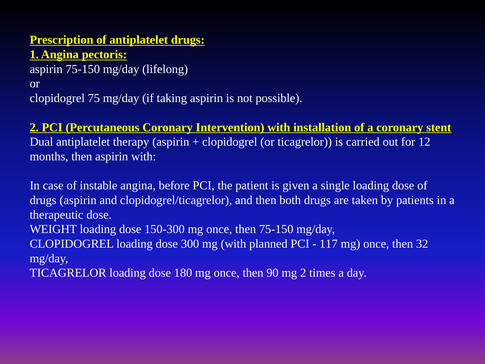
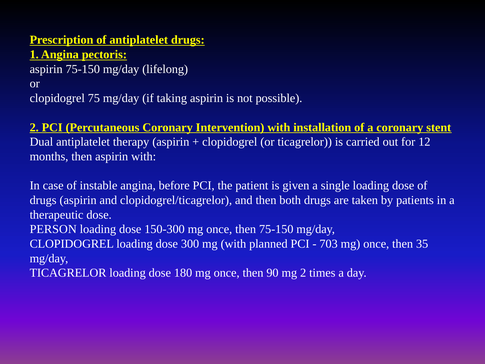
WEIGHT: WEIGHT -> PERSON
117: 117 -> 703
32: 32 -> 35
